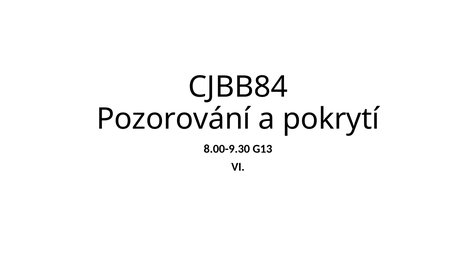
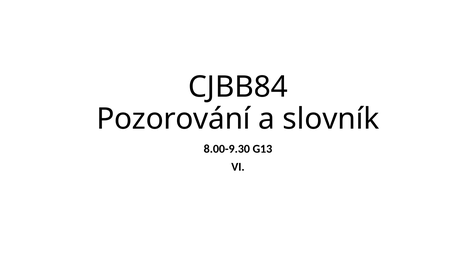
pokrytí: pokrytí -> slovník
